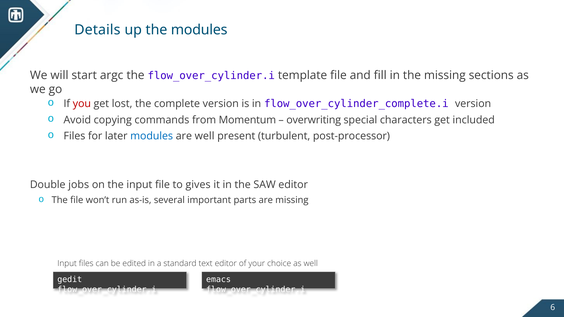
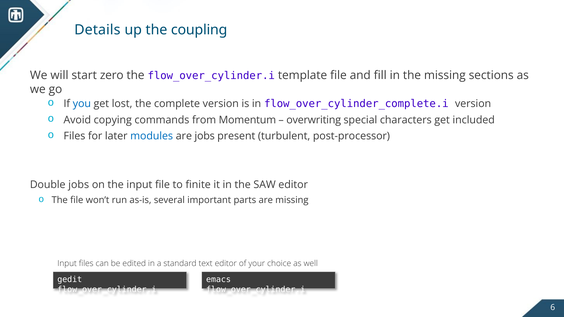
the modules: modules -> coupling
argc: argc -> zero
you colour: red -> blue
are well: well -> jobs
gives: gives -> finite
